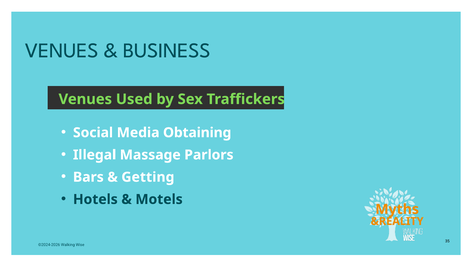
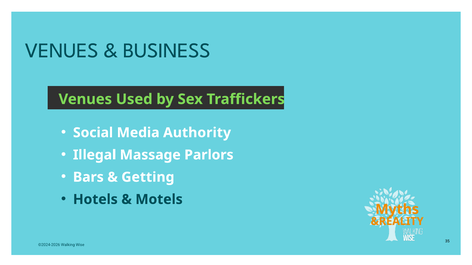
Obtaining: Obtaining -> Authority
